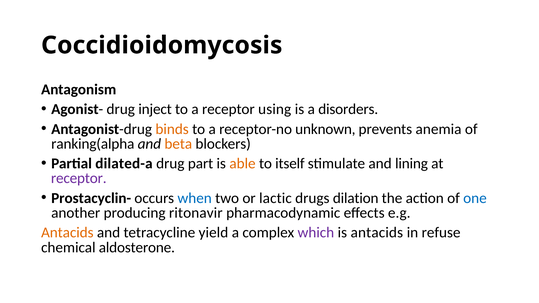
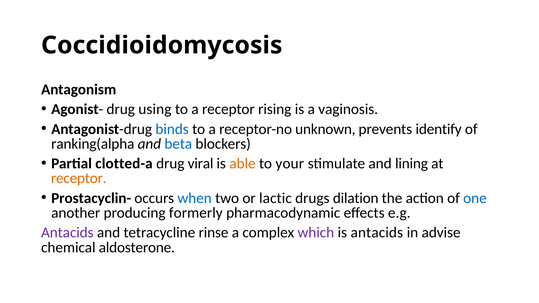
inject: inject -> using
using: using -> rising
disorders: disorders -> vaginosis
binds colour: orange -> blue
anemia: anemia -> identify
beta colour: orange -> blue
dilated-a: dilated-a -> clotted-a
part: part -> viral
itself: itself -> your
receptor at (79, 178) colour: purple -> orange
ritonavir: ritonavir -> formerly
Antacids at (67, 233) colour: orange -> purple
yield: yield -> rinse
refuse: refuse -> advise
